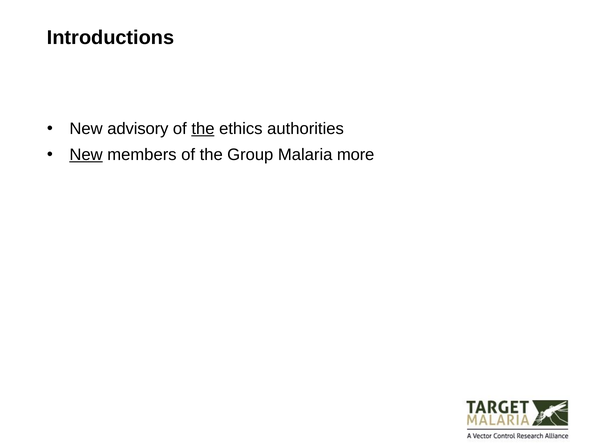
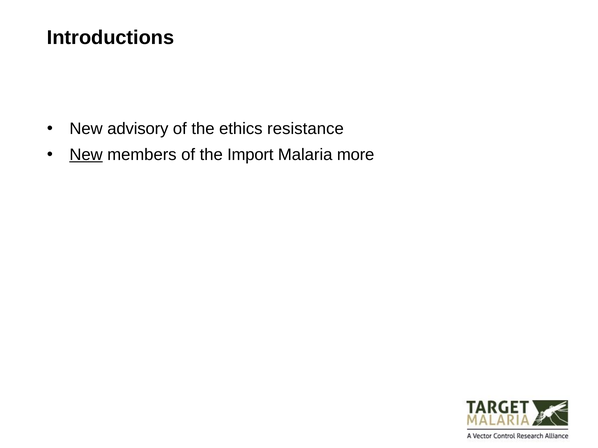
the at (203, 129) underline: present -> none
authorities: authorities -> resistance
Group: Group -> Import
